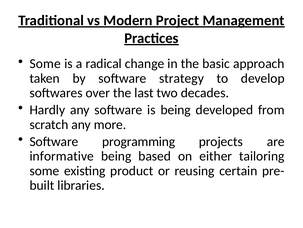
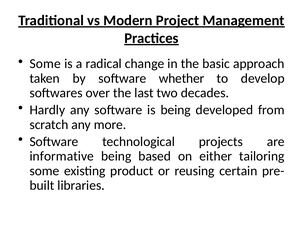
strategy: strategy -> whether
programming: programming -> technological
